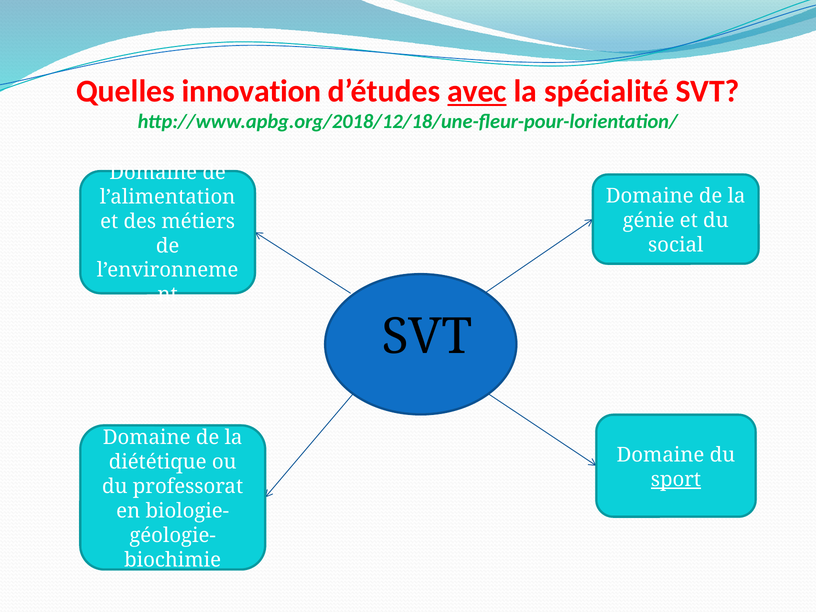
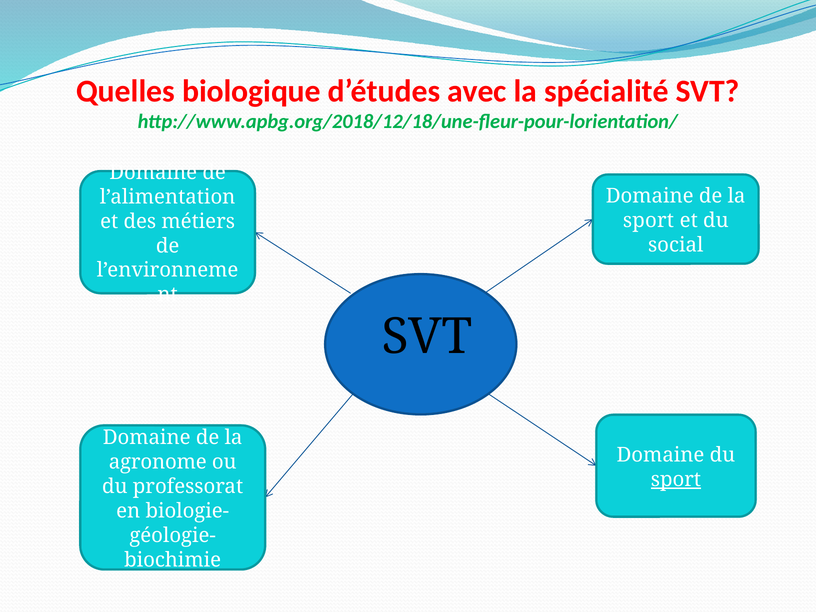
innovation: innovation -> biologique
avec underline: present -> none
génie at (649, 221): génie -> sport
diététique: diététique -> agronome
